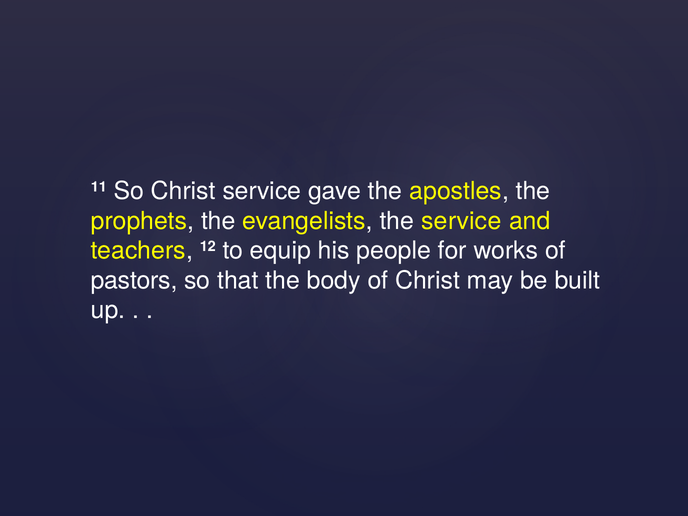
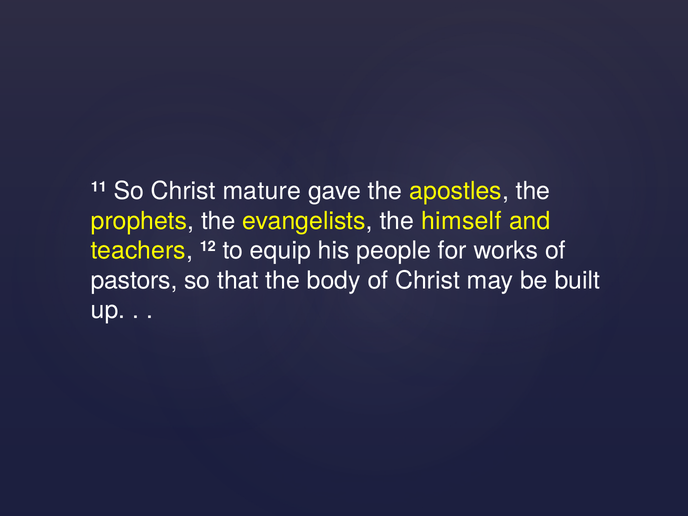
Christ service: service -> mature
the service: service -> himself
